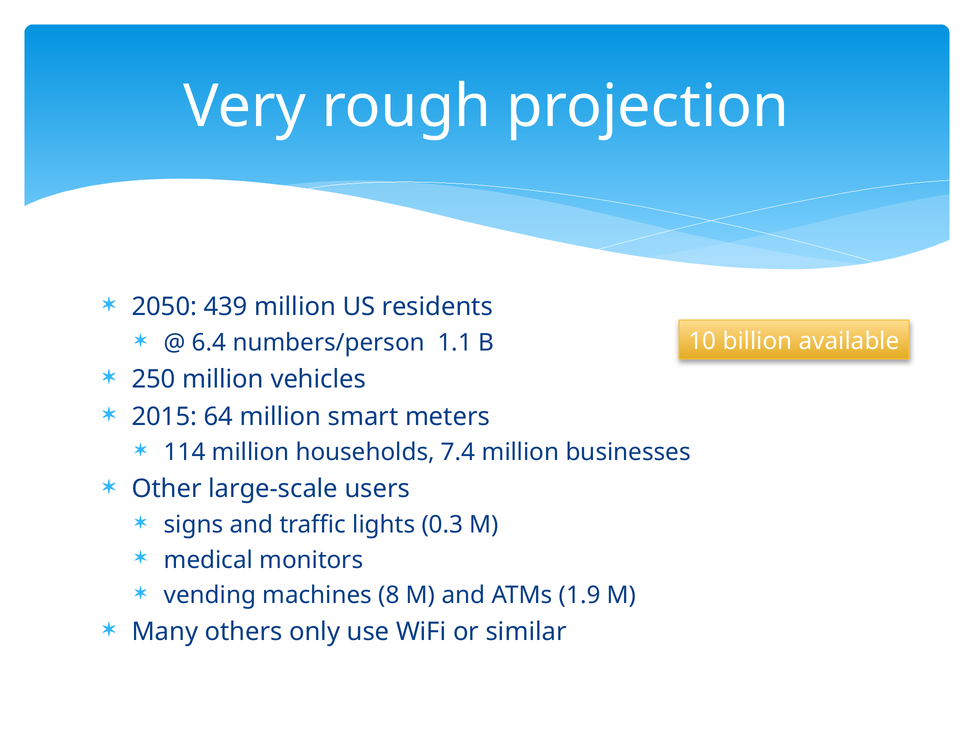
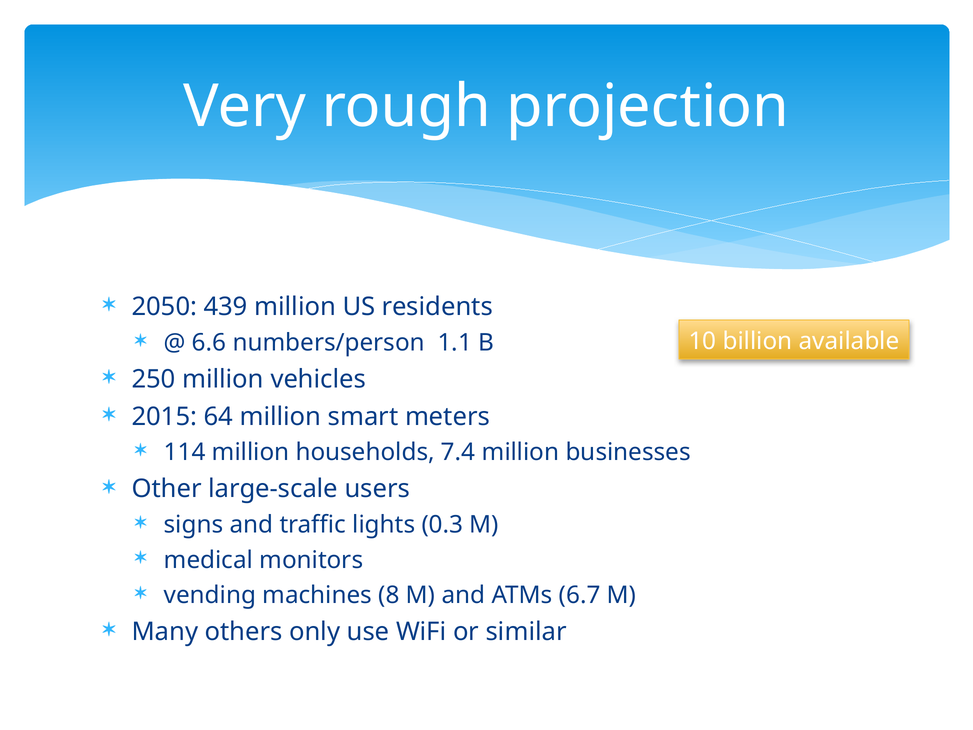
6.4: 6.4 -> 6.6
1.9: 1.9 -> 6.7
